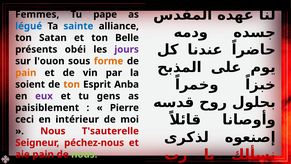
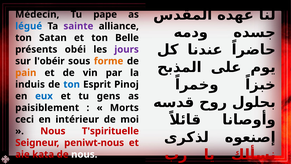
Femmes: Femmes -> Médecin
sainte colour: blue -> purple
l'ouon: l'ouon -> l'obéir
soient: soient -> induis
ton at (72, 84) colour: orange -> blue
Anba: Anba -> Pinoj
eux colour: purple -> blue
Pierre: Pierre -> Morts
T'sauterelle: T'sauterelle -> T'spirituelle
péchez-nous: péchez-nous -> peniwt-nous
aie pain: pain -> kata
nous at (84, 154) colour: light green -> white
